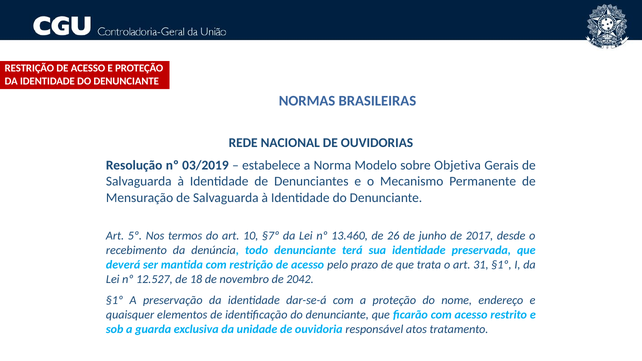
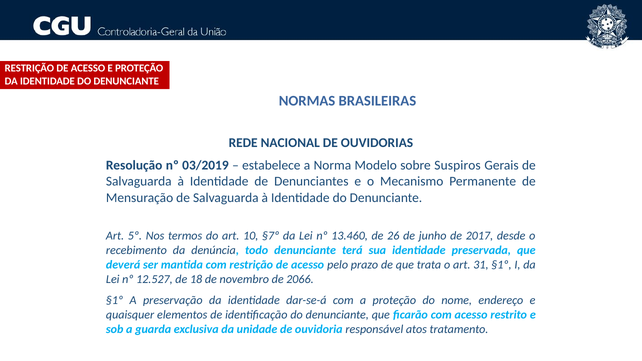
Objetiva: Objetiva -> Suspiros
2042: 2042 -> 2066
